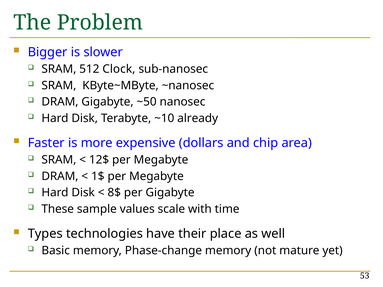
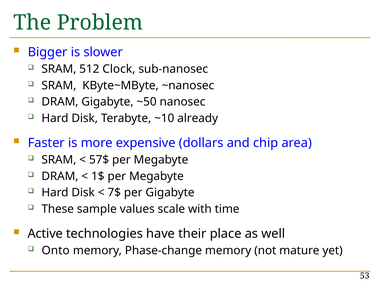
12$: 12$ -> 57$
8$: 8$ -> 7$
Types: Types -> Active
Basic: Basic -> Onto
